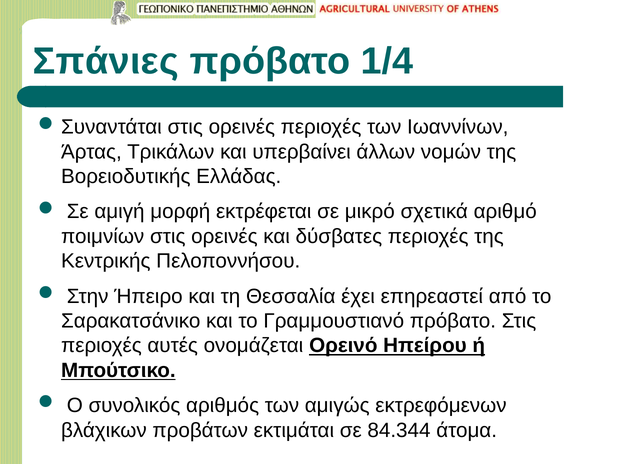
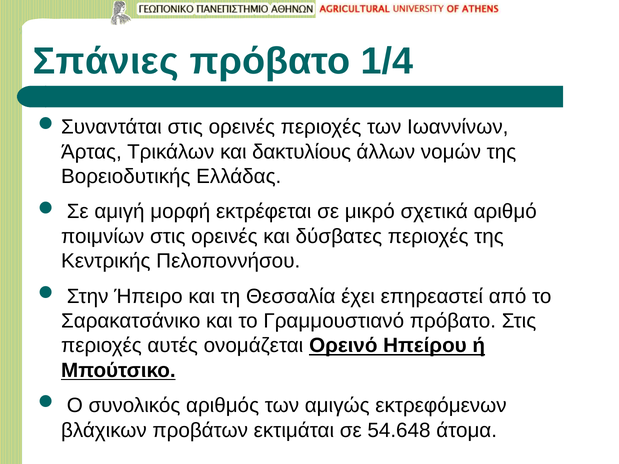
υπερβαίνει: υπερβαίνει -> δακτυλίους
84.344: 84.344 -> 54.648
